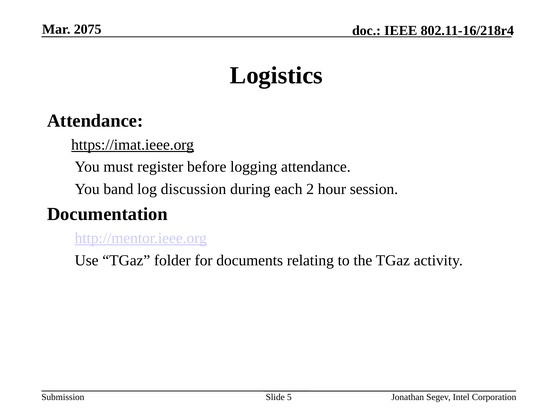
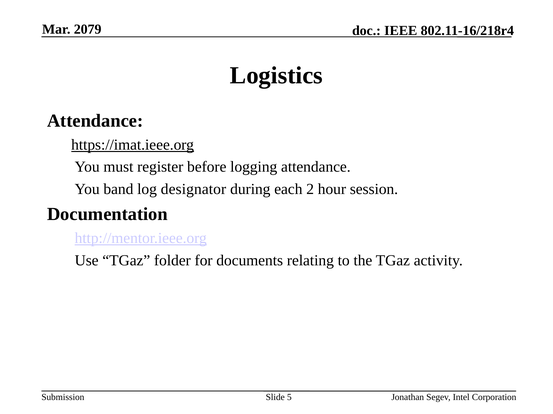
2075: 2075 -> 2079
discussion: discussion -> designator
